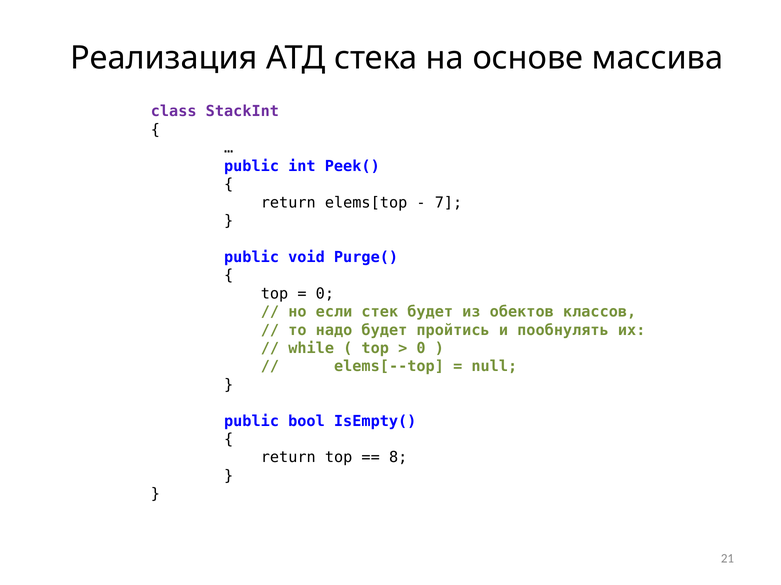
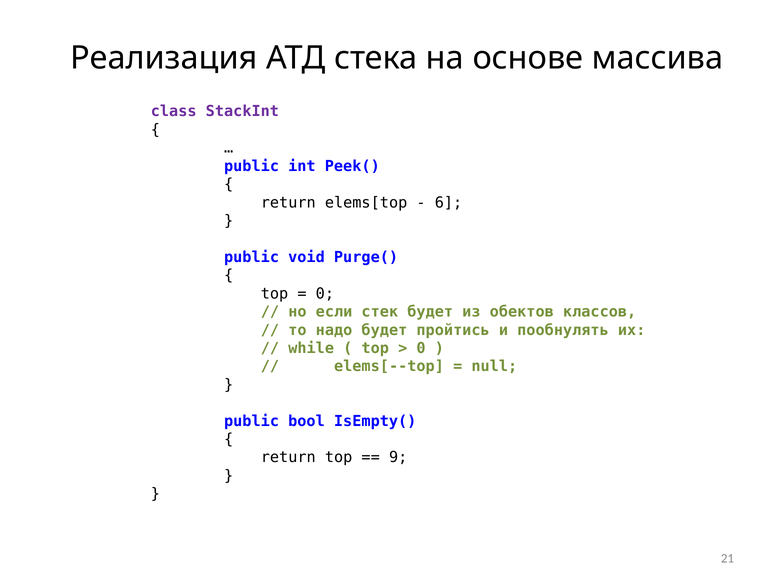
7: 7 -> 6
8: 8 -> 9
